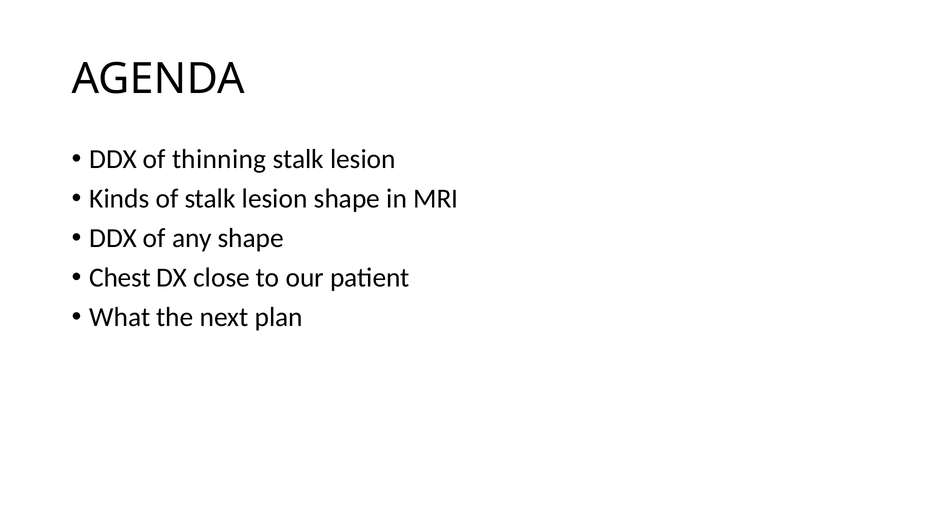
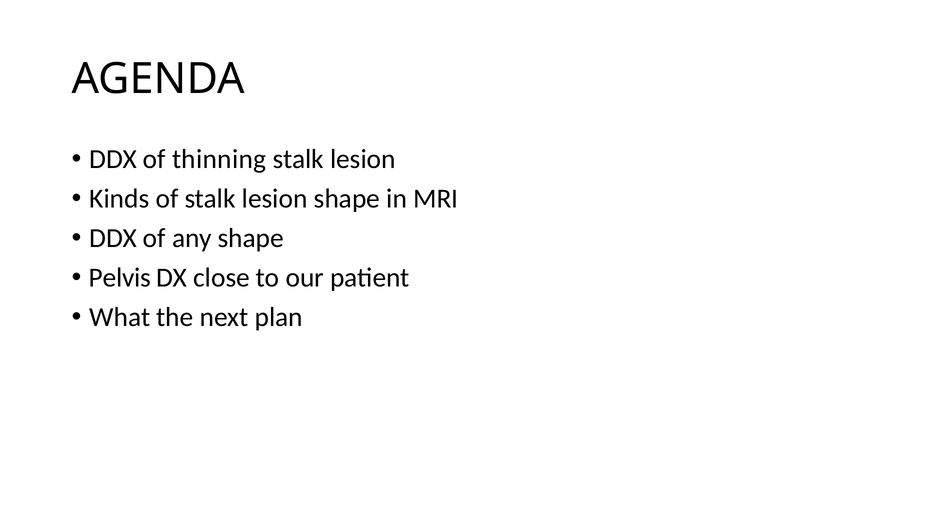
Chest: Chest -> Pelvis
